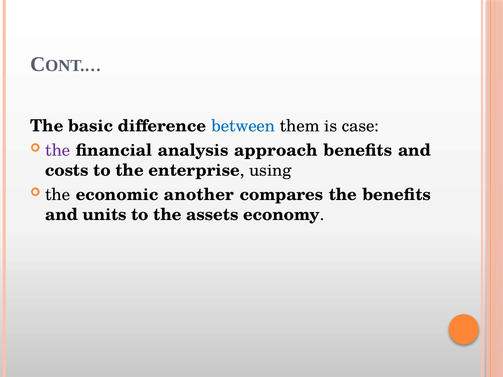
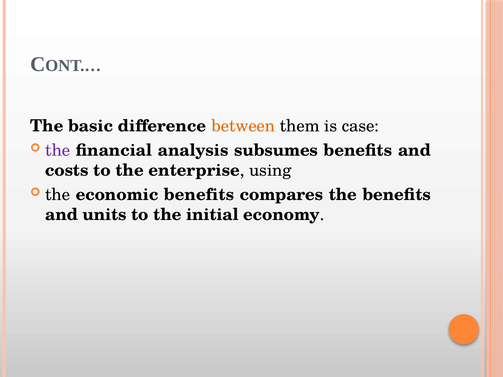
between colour: blue -> orange
approach: approach -> subsumes
economic another: another -> benefits
assets: assets -> initial
